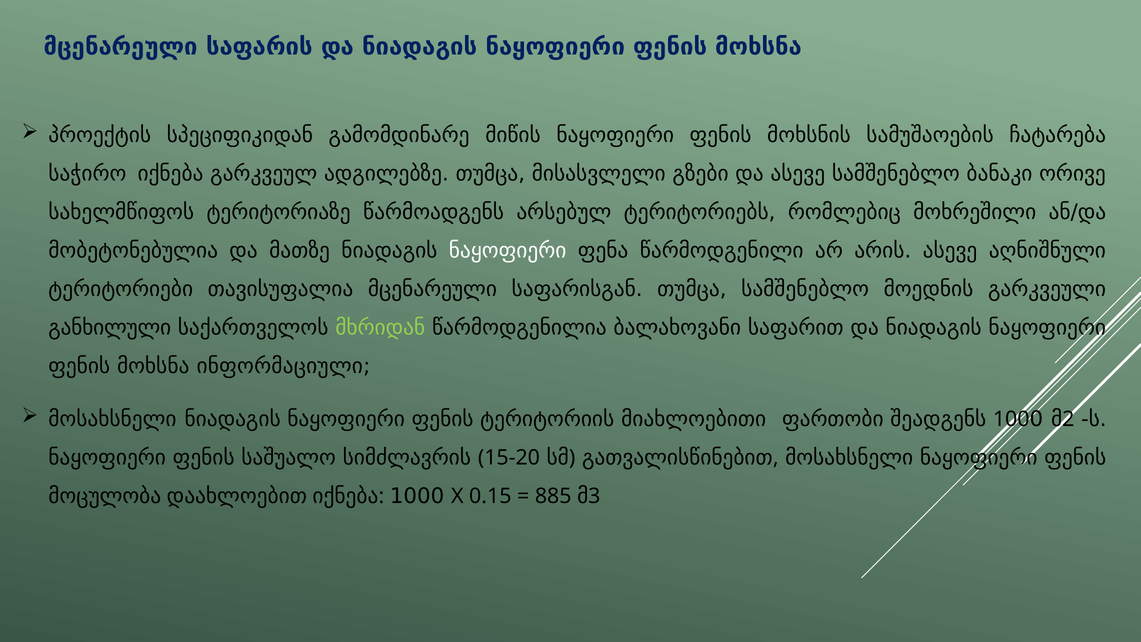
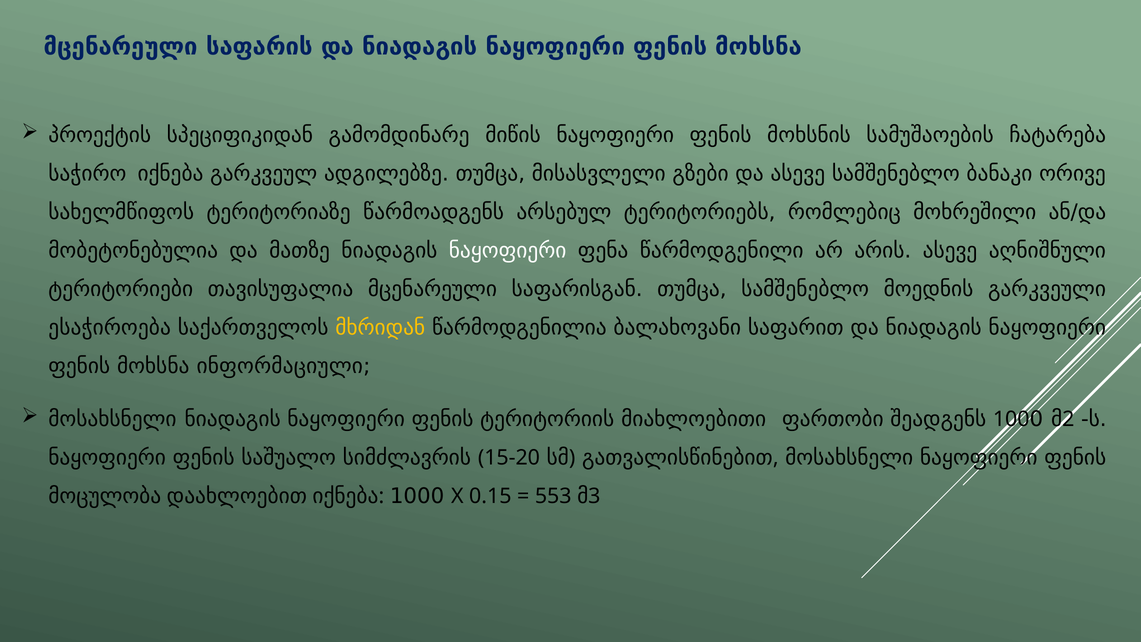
განხილული: განხილული -> ესაჭიროება
მხრიდან colour: light green -> yellow
885: 885 -> 553
